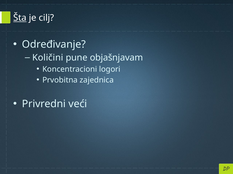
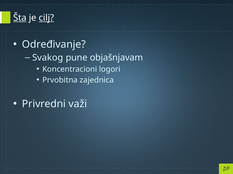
cilj underline: none -> present
Količini: Količini -> Svakog
veći: veći -> važi
